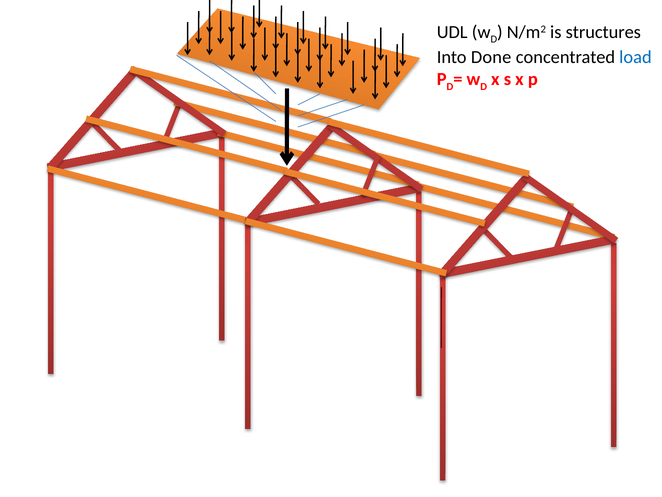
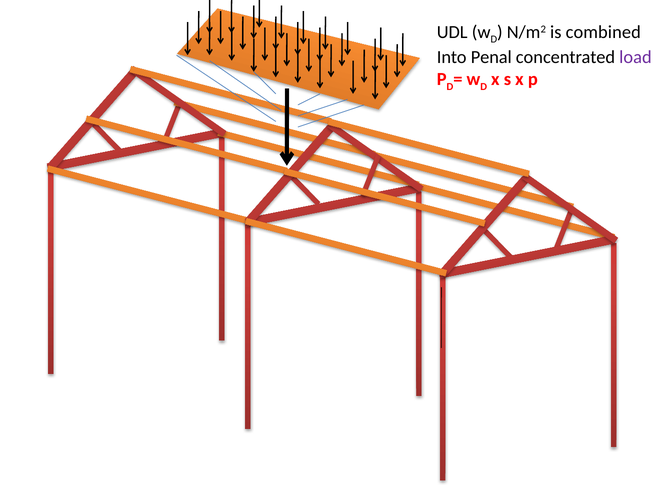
structures: structures -> combined
Done: Done -> Penal
load colour: blue -> purple
